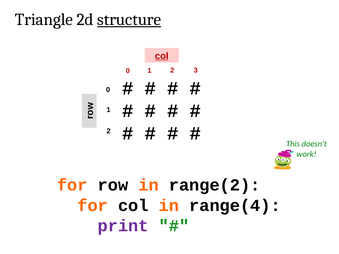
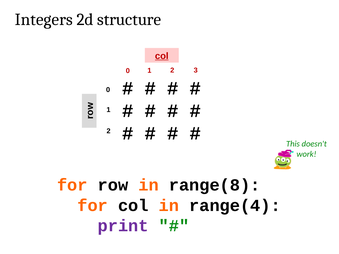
Triangle: Triangle -> Integers
structure underline: present -> none
range(2: range(2 -> range(8
